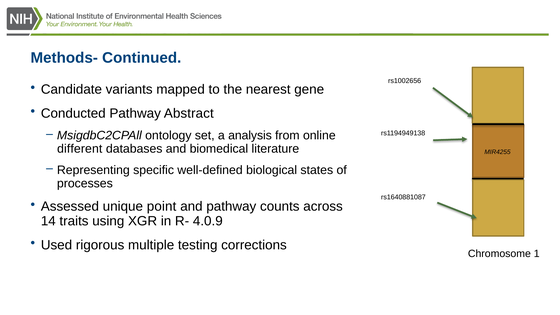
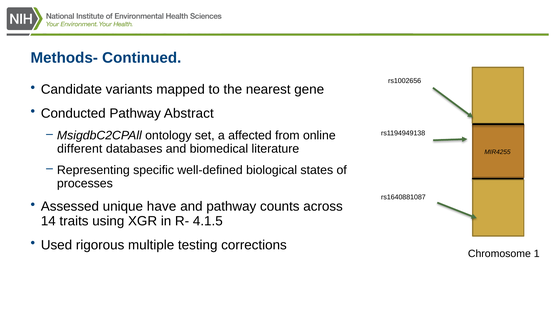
analysis: analysis -> affected
point: point -> have
4.0.9: 4.0.9 -> 4.1.5
